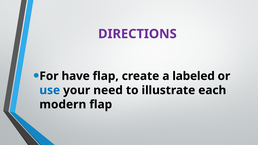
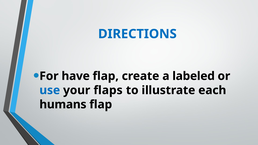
DIRECTIONS colour: purple -> blue
need: need -> flaps
modern: modern -> humans
